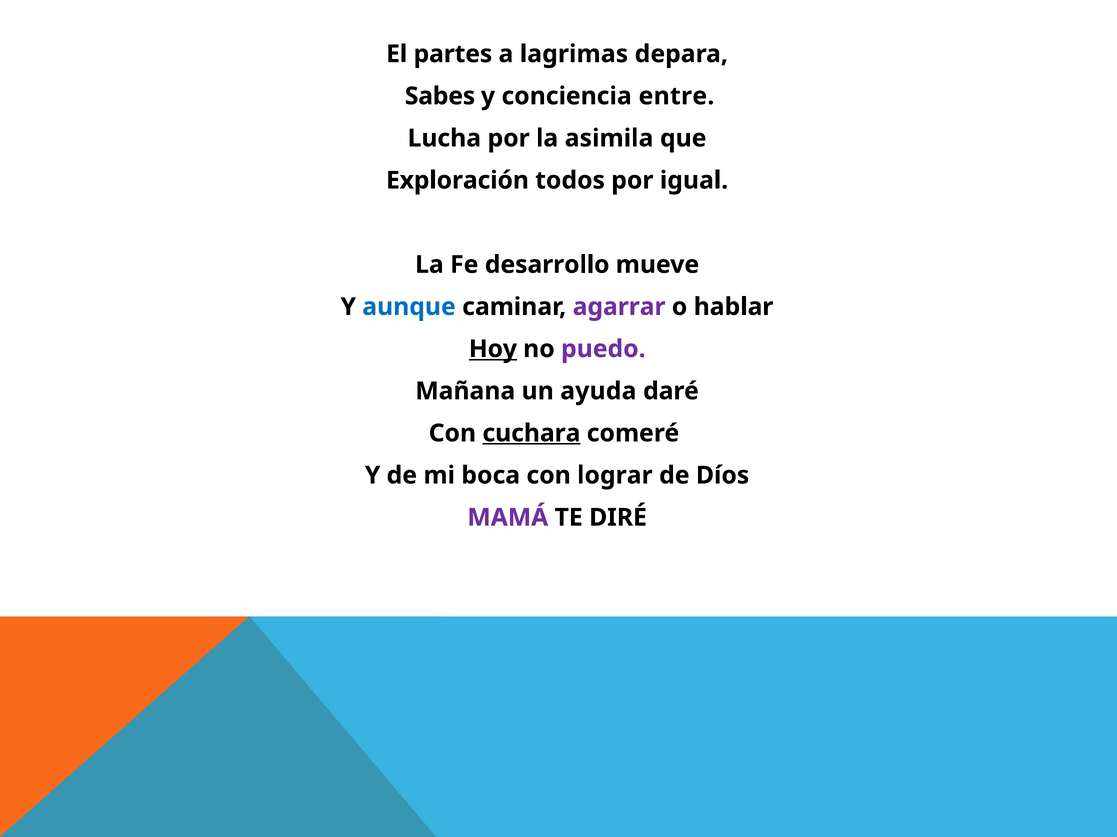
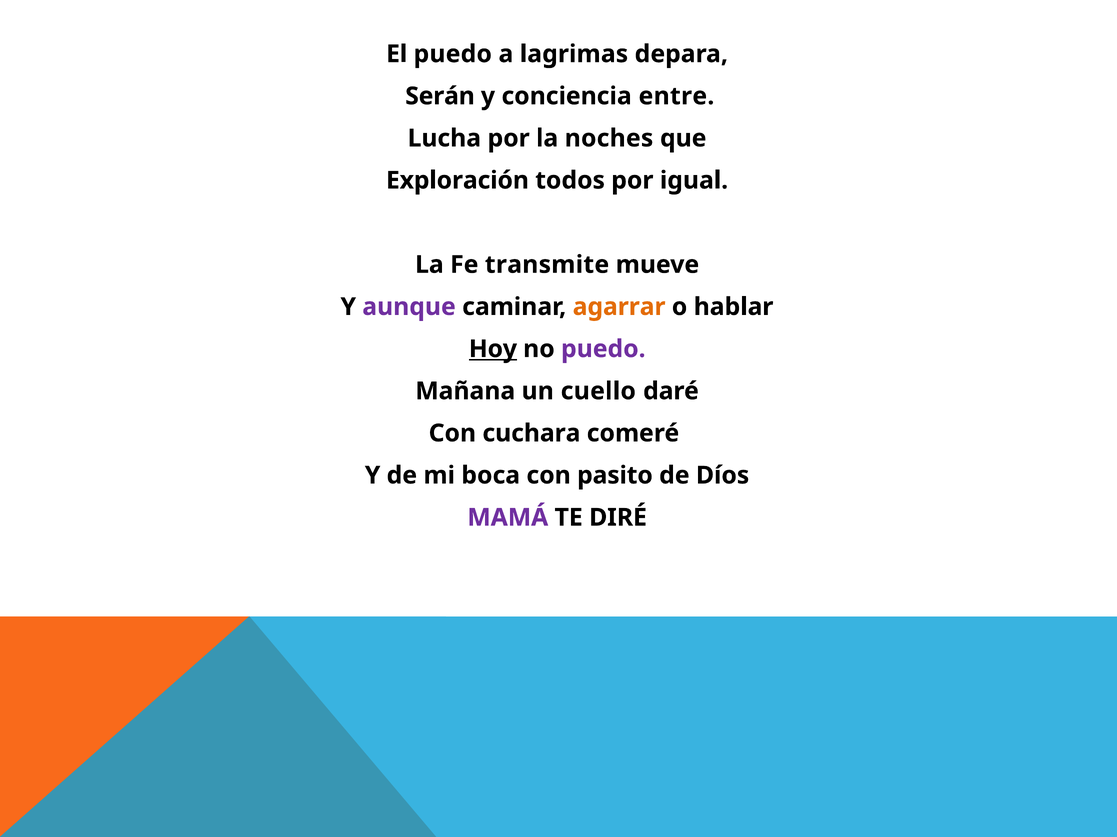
El partes: partes -> puedo
Sabes: Sabes -> Serán
asimila: asimila -> noches
desarrollo: desarrollo -> transmite
aunque colour: blue -> purple
agarrar colour: purple -> orange
ayuda: ayuda -> cuello
cuchara underline: present -> none
lograr: lograr -> pasito
